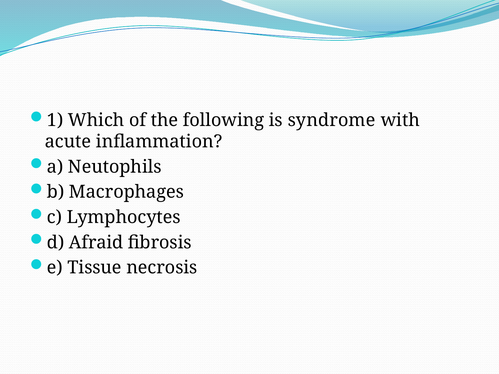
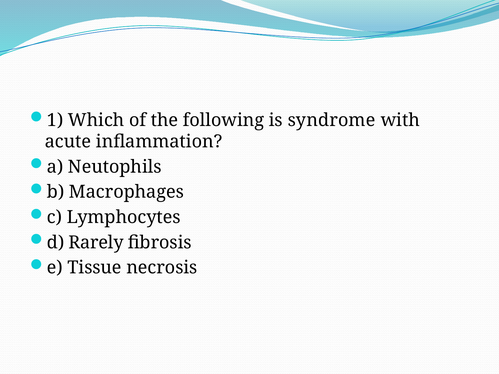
Afraid: Afraid -> Rarely
